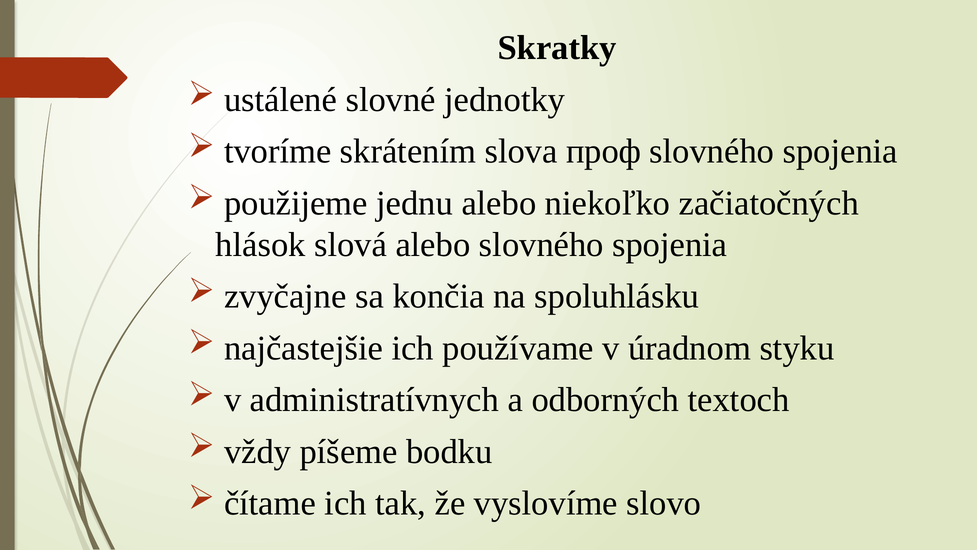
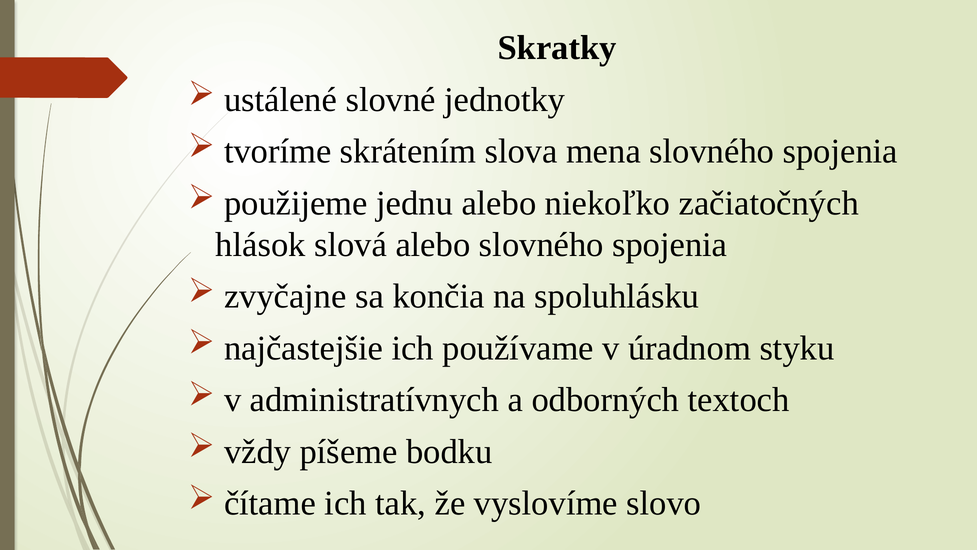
проф: проф -> mena
